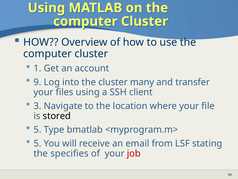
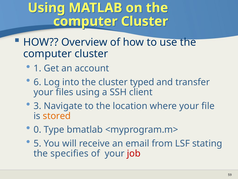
9: 9 -> 6
many: many -> typed
stored colour: black -> orange
5 at (38, 129): 5 -> 0
